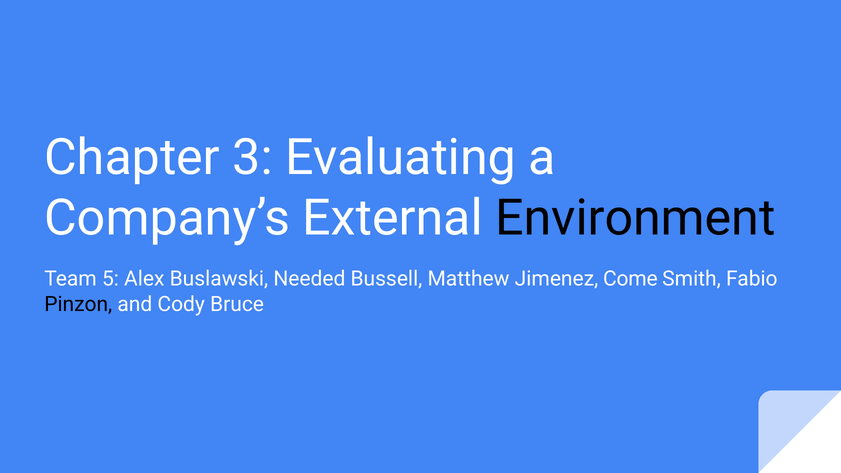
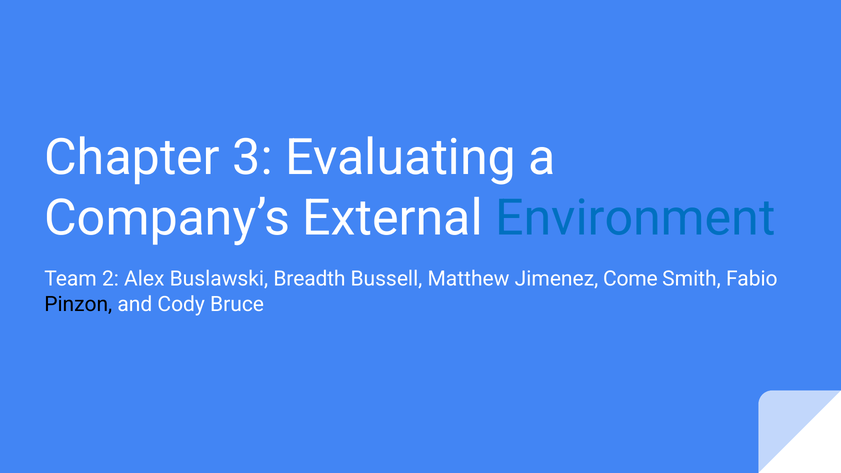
Environment colour: black -> blue
5: 5 -> 2
Needed: Needed -> Breadth
